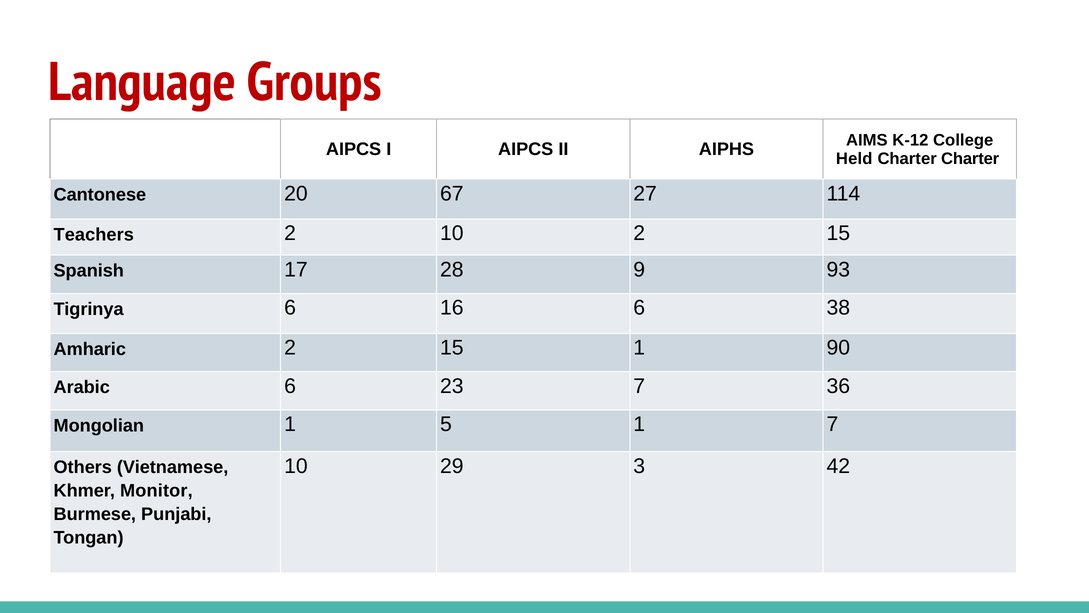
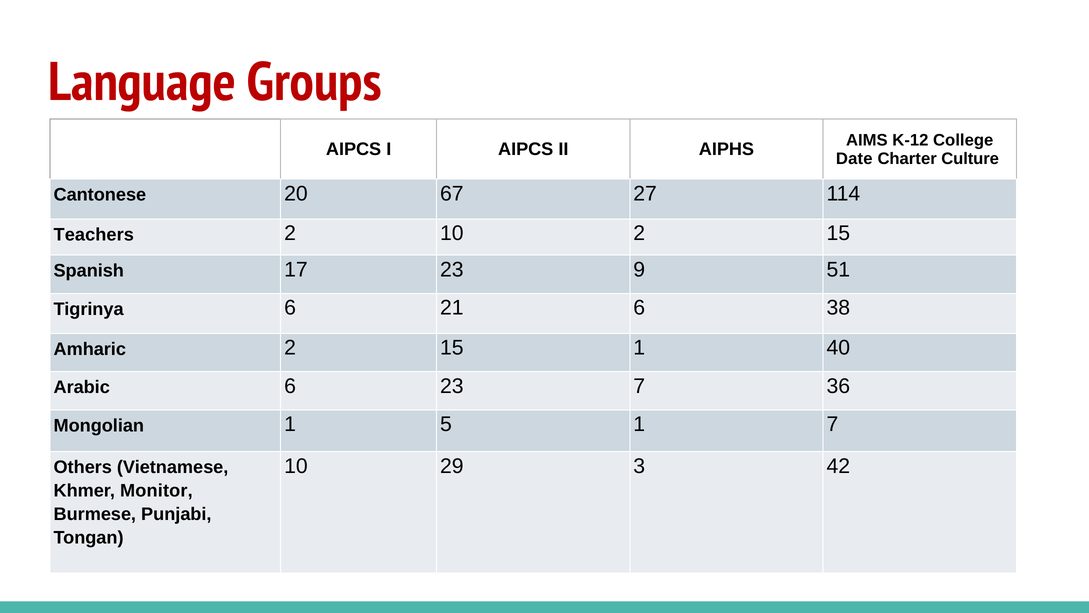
Held: Held -> Date
Charter Charter: Charter -> Culture
17 28: 28 -> 23
93: 93 -> 51
16: 16 -> 21
90: 90 -> 40
